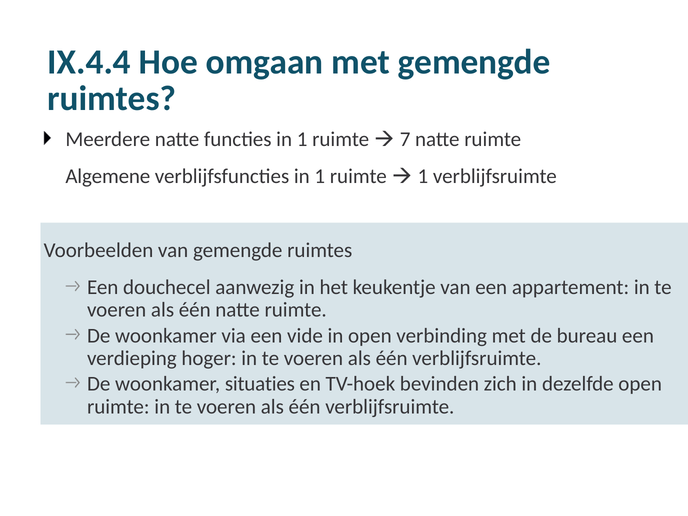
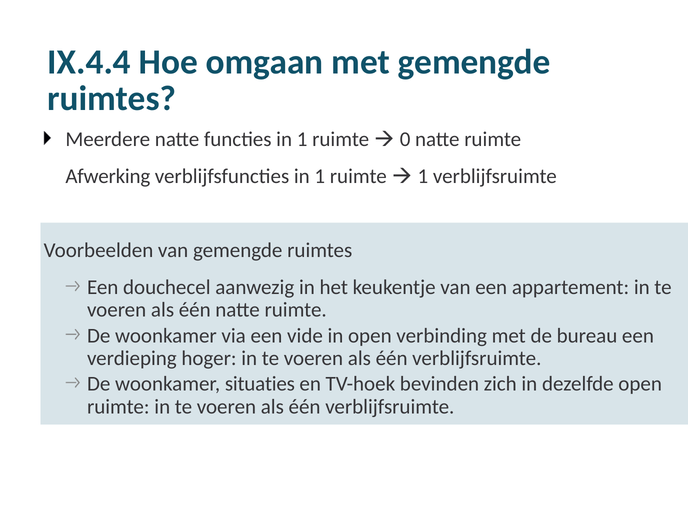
7: 7 -> 0
Algemene: Algemene -> Afwerking
